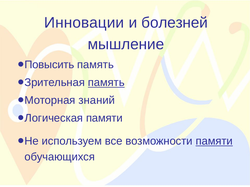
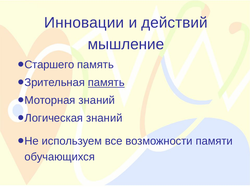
болезней: болезней -> действий
Повысить: Повысить -> Старшего
Логическая памяти: памяти -> знаний
памяти at (214, 142) underline: present -> none
